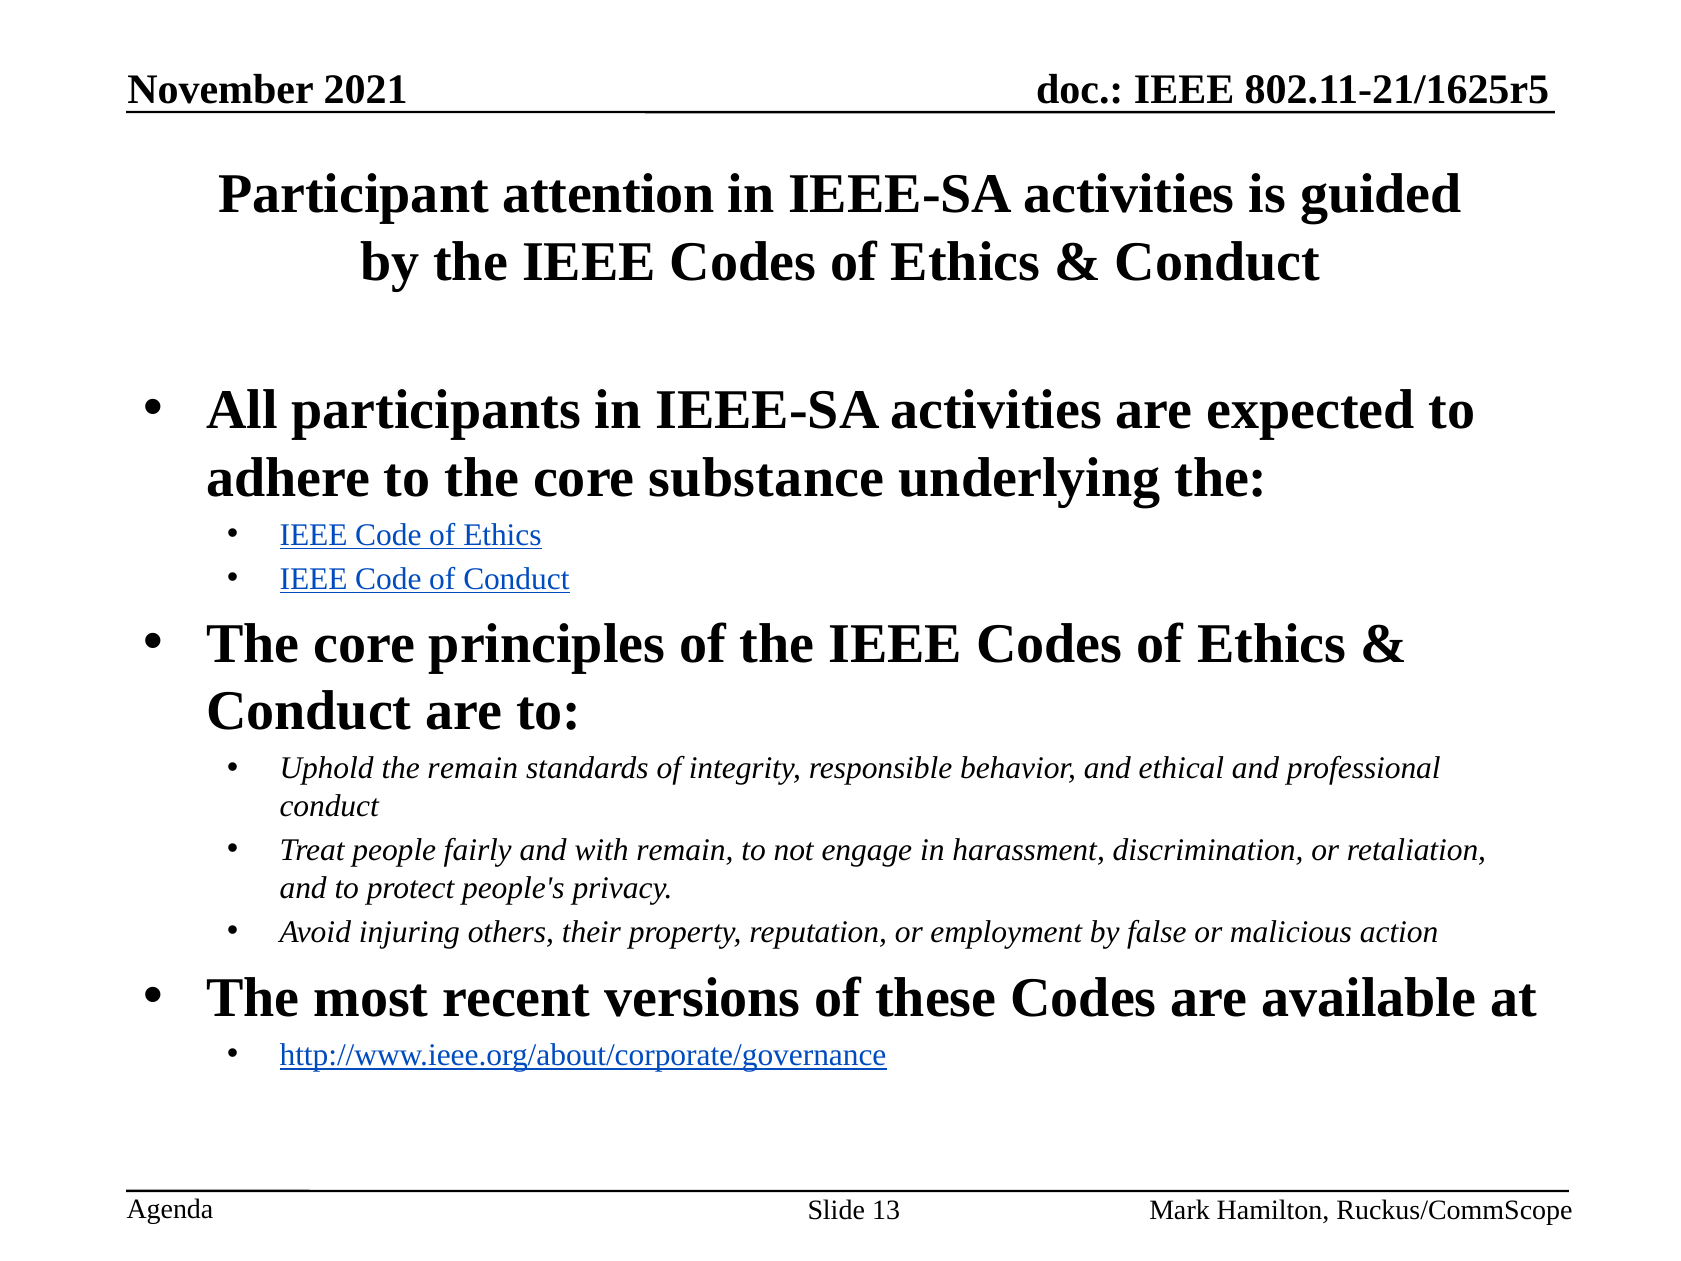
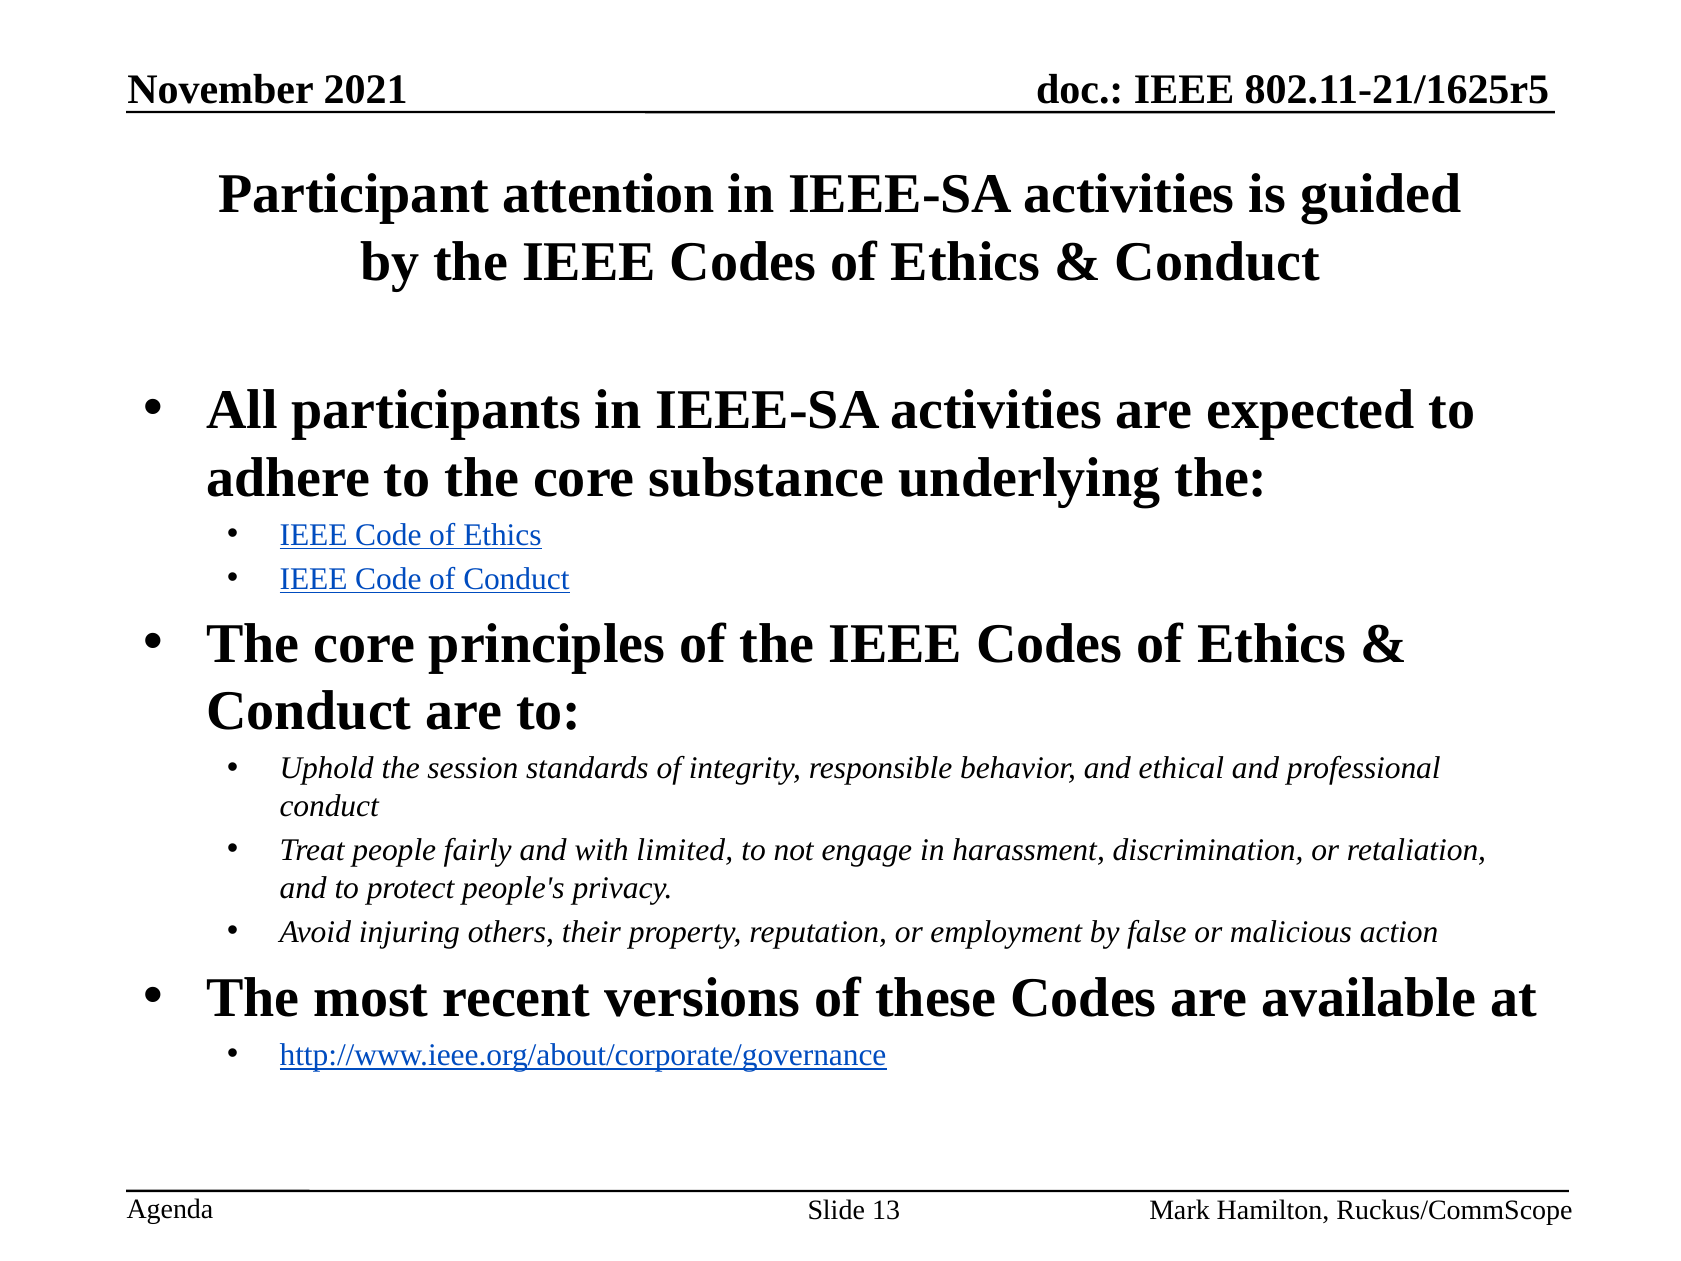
the remain: remain -> session
with remain: remain -> limited
